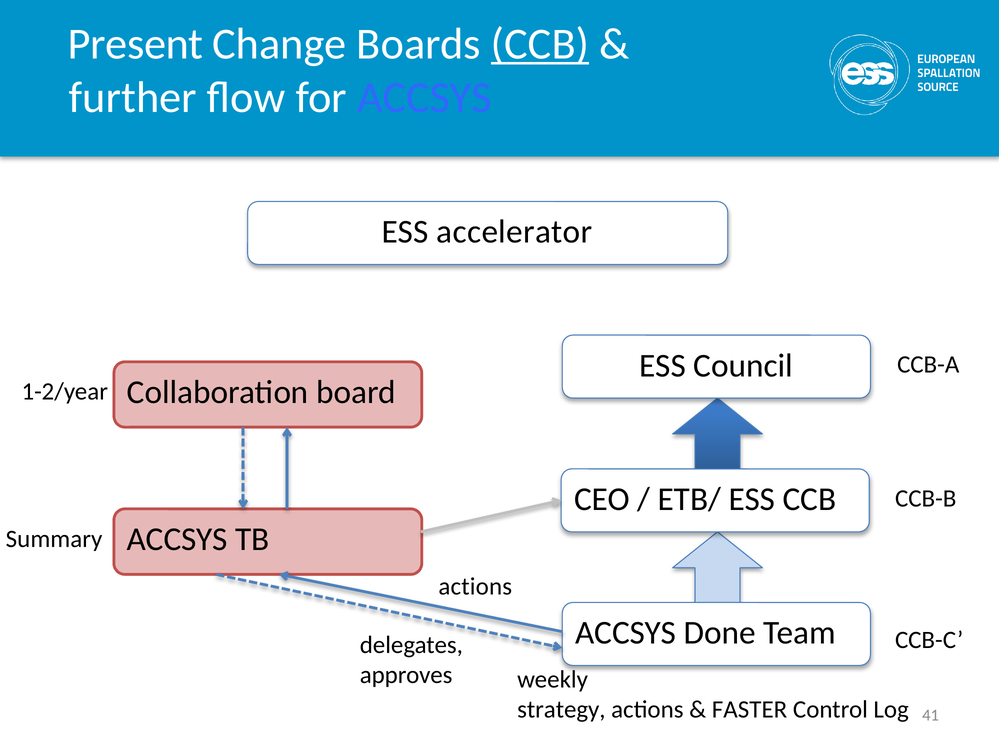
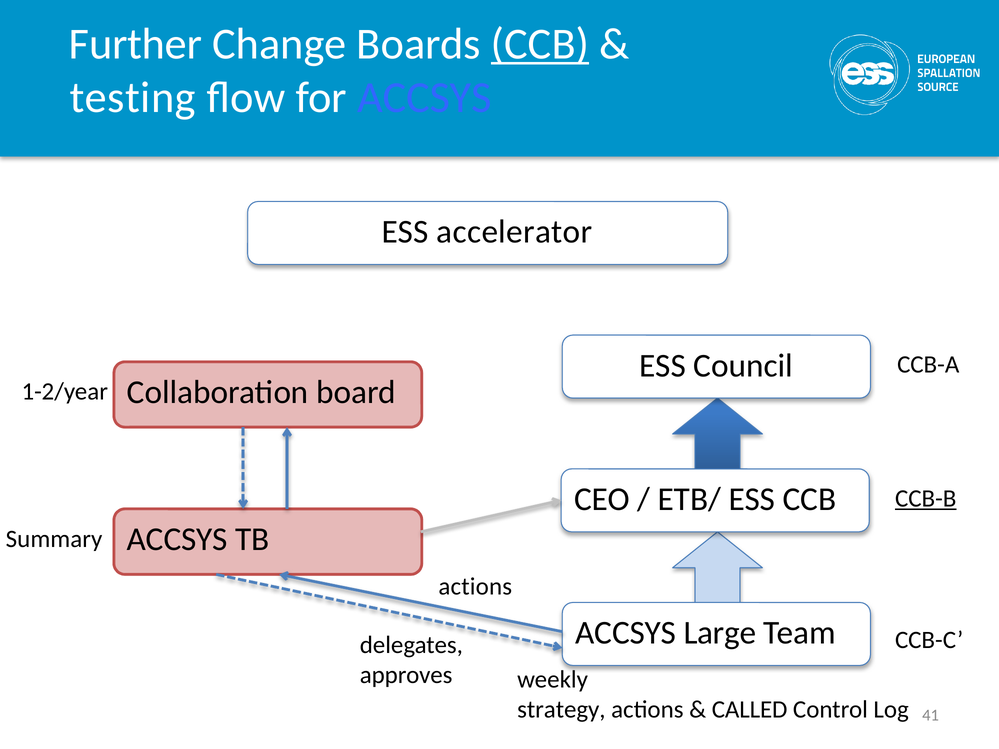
Present: Present -> Further
further: further -> testing
CCB-B underline: none -> present
Done: Done -> Large
FASTER: FASTER -> CALLED
